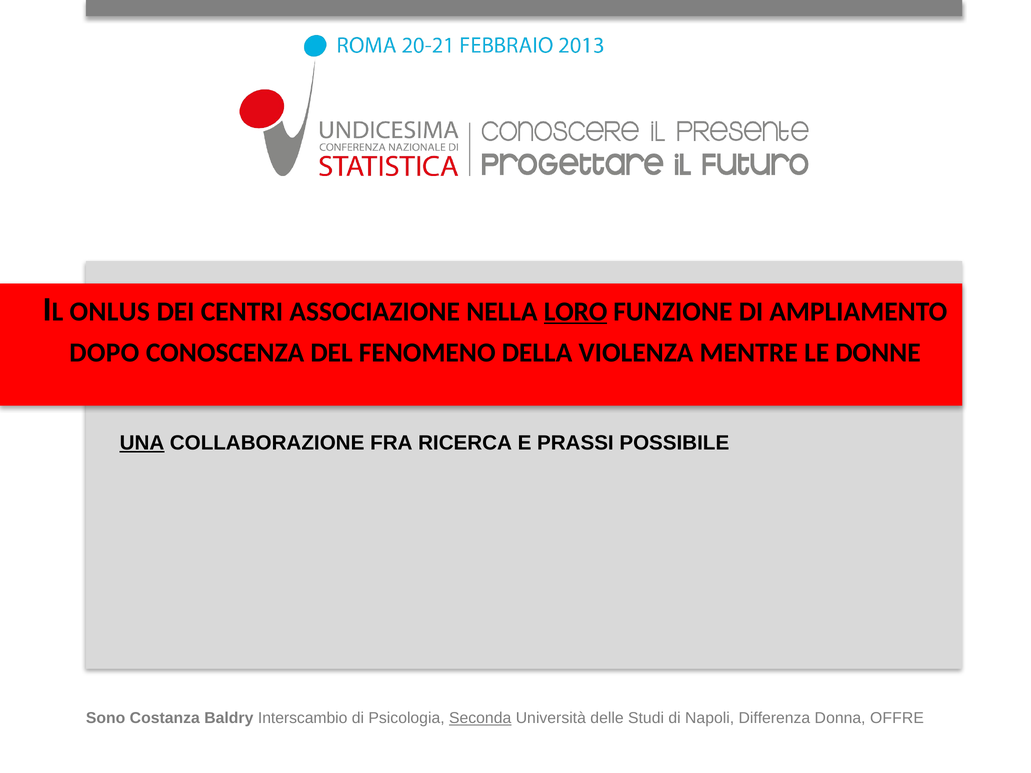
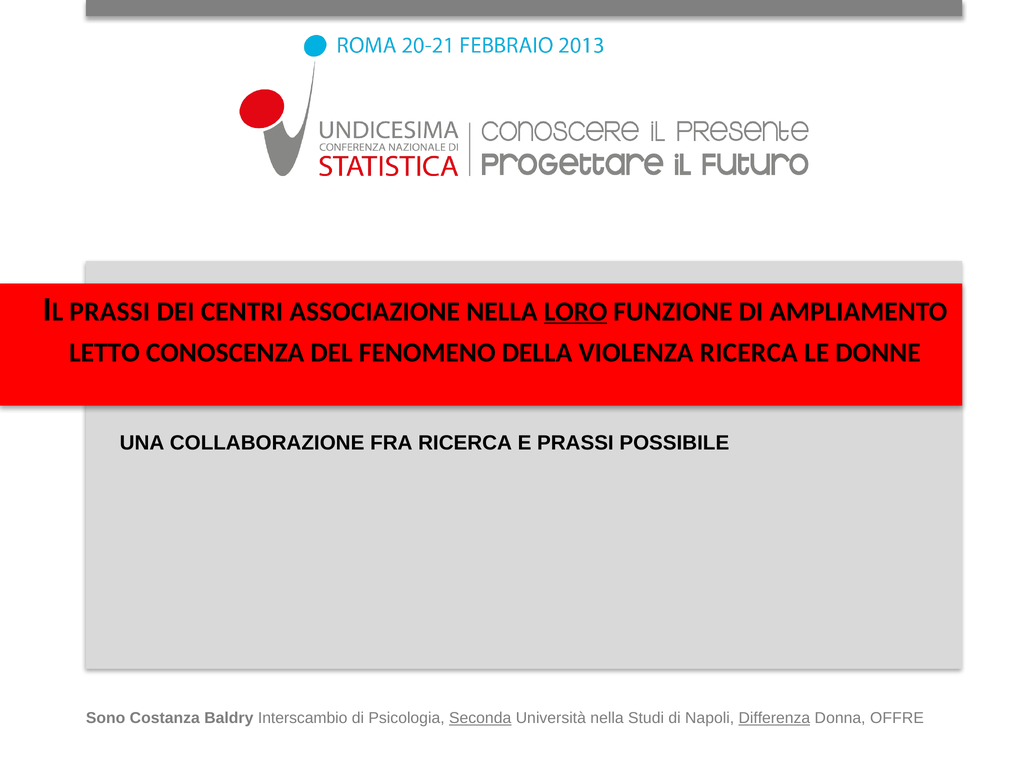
ONLUS at (110, 312): ONLUS -> PRASSI
DOPO: DOPO -> LETTO
VIOLENZA MENTRE: MENTRE -> RICERCA
UNA underline: present -> none
Università delle: delle -> nella
Differenza underline: none -> present
